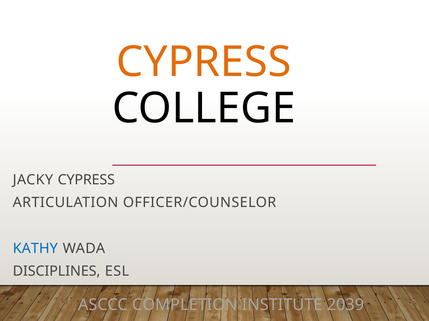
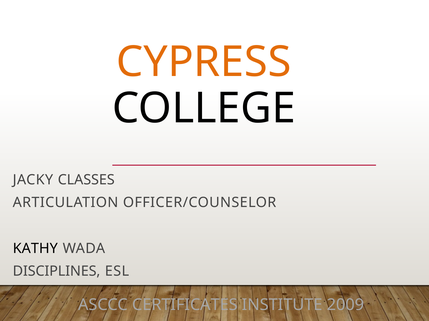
JACKY CYPRESS: CYPRESS -> CLASSES
KATHY colour: blue -> black
COMPLETION: COMPLETION -> CERTIFICATES
2039: 2039 -> 2009
